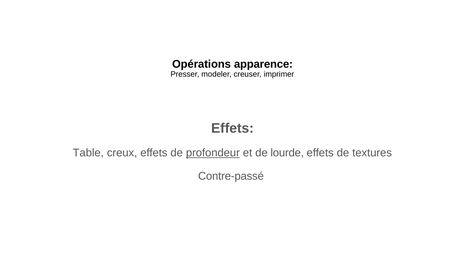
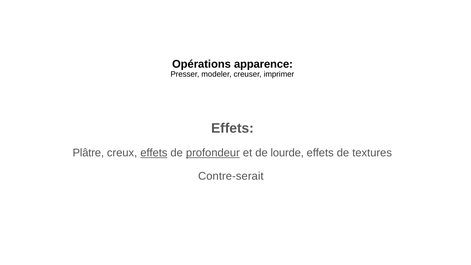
Table: Table -> Plâtre
effets at (154, 153) underline: none -> present
Contre-passé: Contre-passé -> Contre-serait
